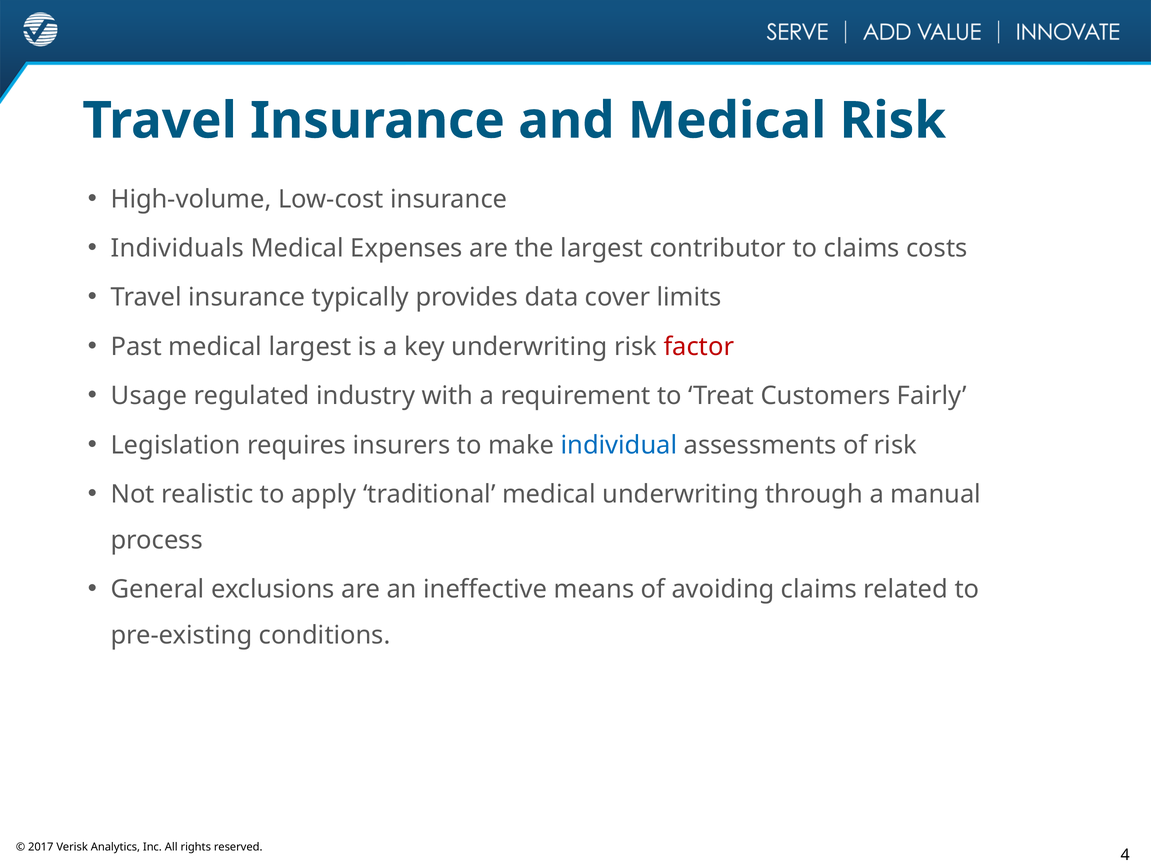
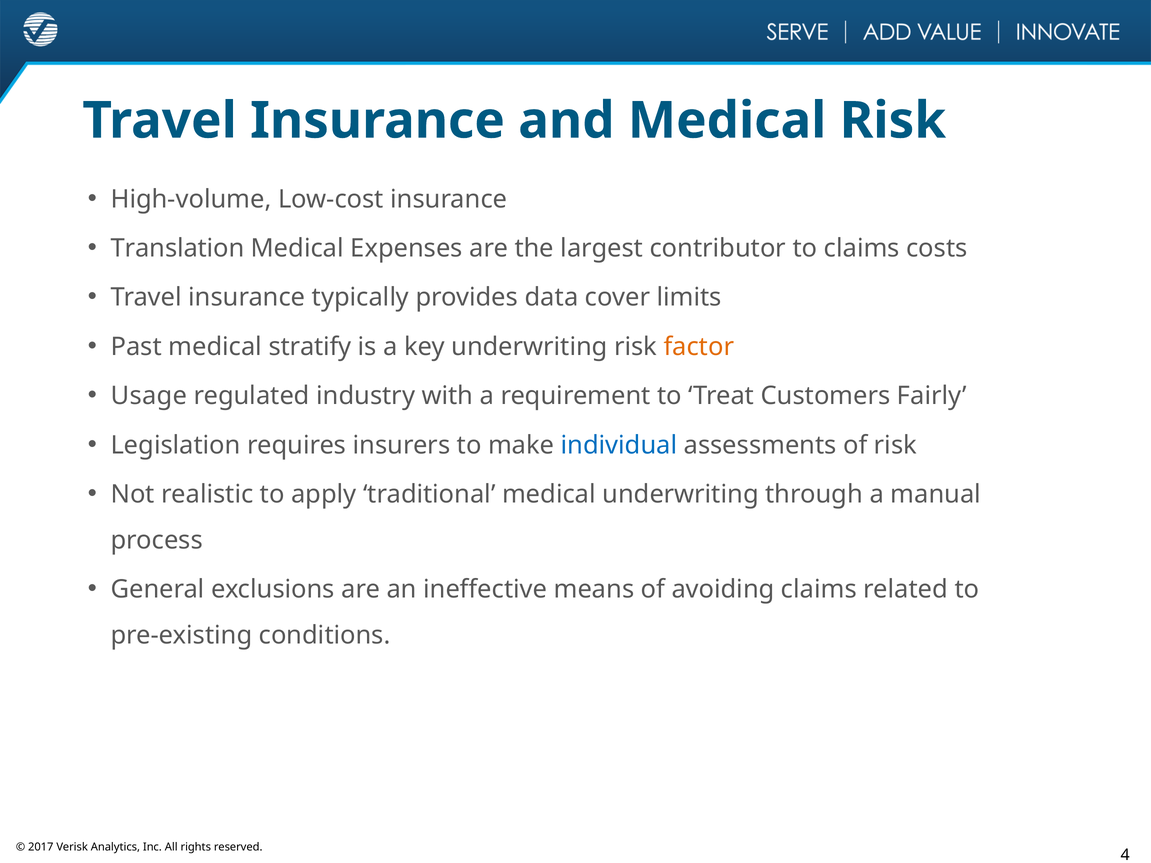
Individuals: Individuals -> Translation
medical largest: largest -> stratify
factor colour: red -> orange
